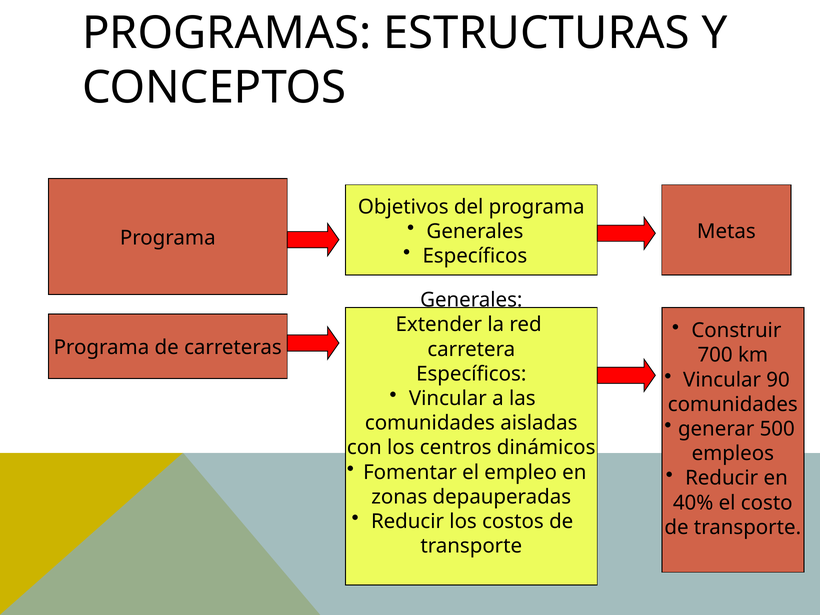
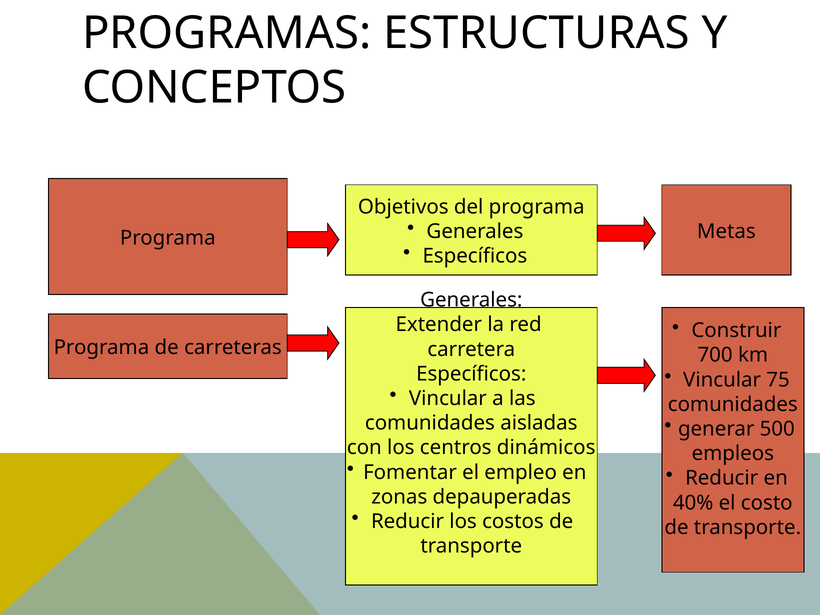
90: 90 -> 75
